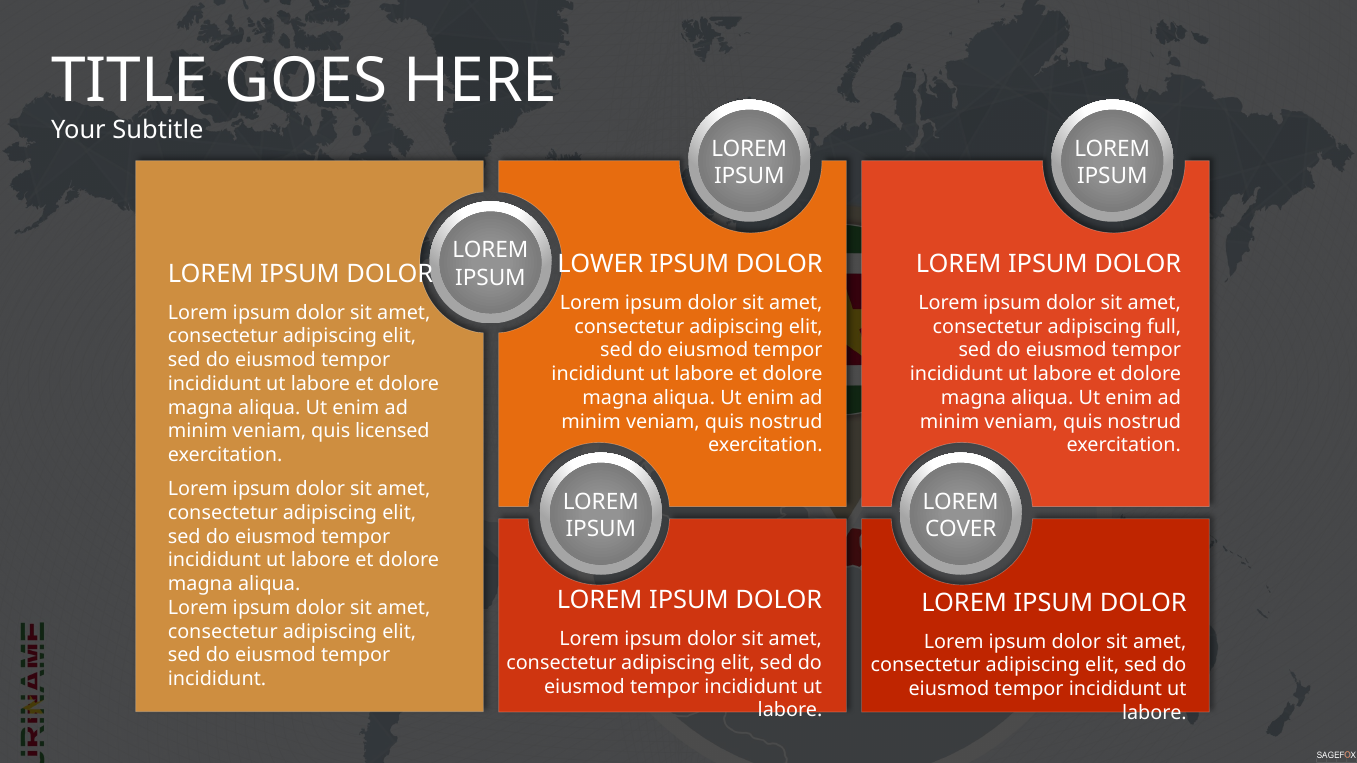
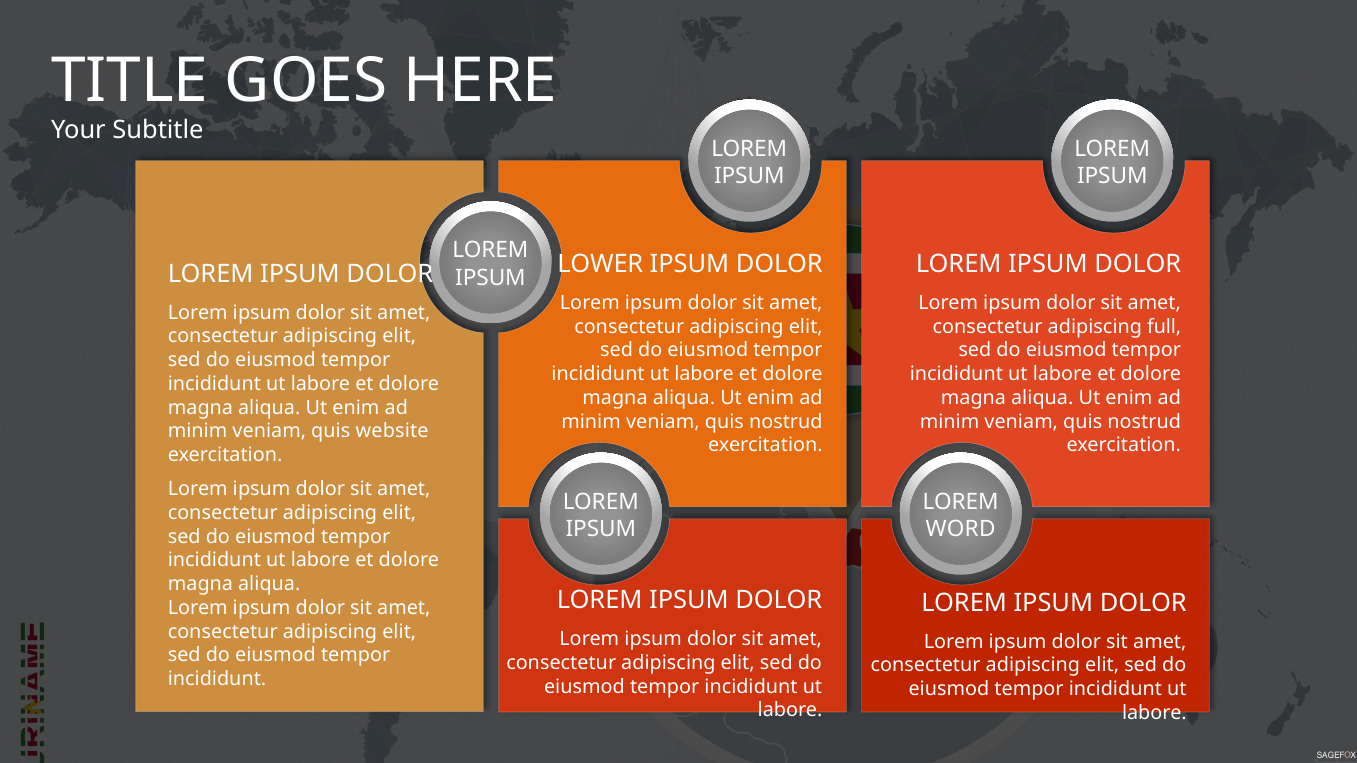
licensed: licensed -> website
COVER: COVER -> WORD
